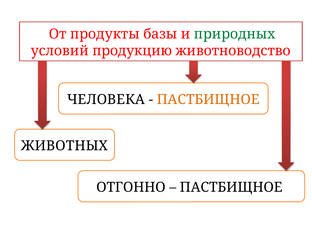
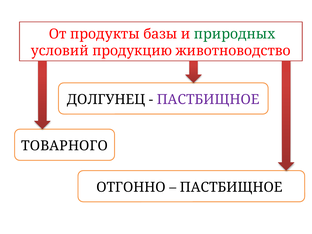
ЧЕЛОВЕКА: ЧЕЛОВЕКА -> ДОЛГУНЕЦ
ПАСТБИЩНОЕ at (208, 99) colour: orange -> purple
ЖИВОТНЫХ: ЖИВОТНЫХ -> ТОВАРНОГО
